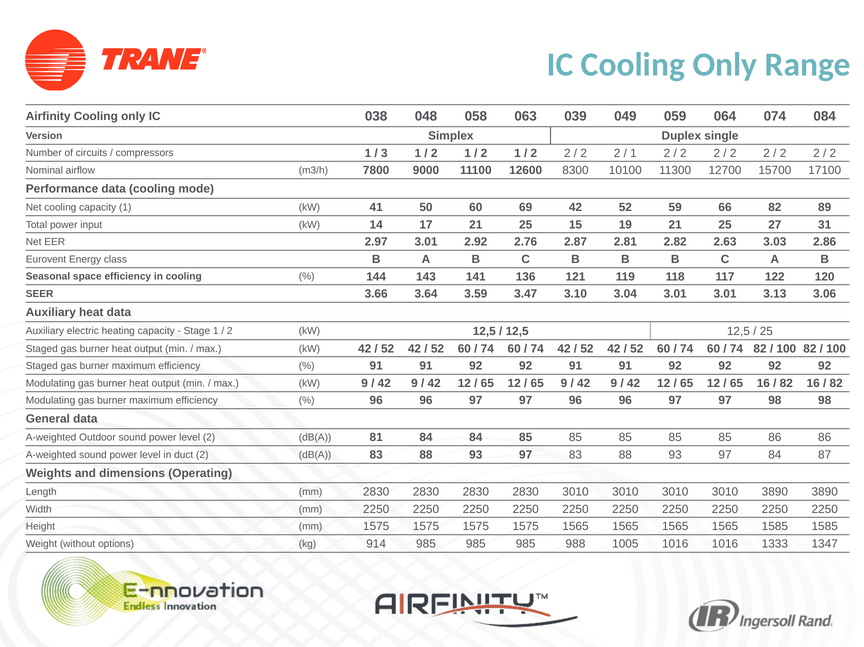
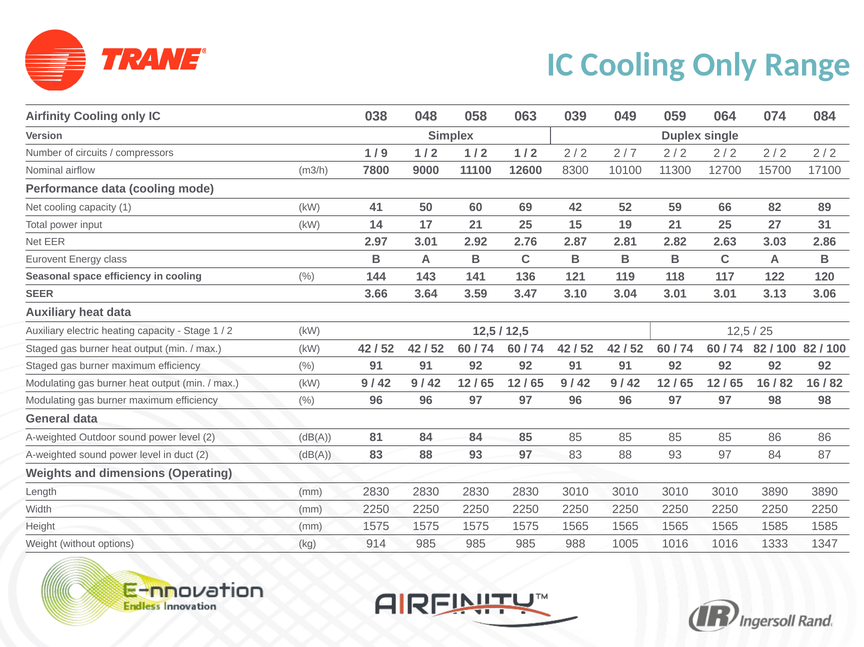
3 at (384, 153): 3 -> 9
1 at (634, 153): 1 -> 7
